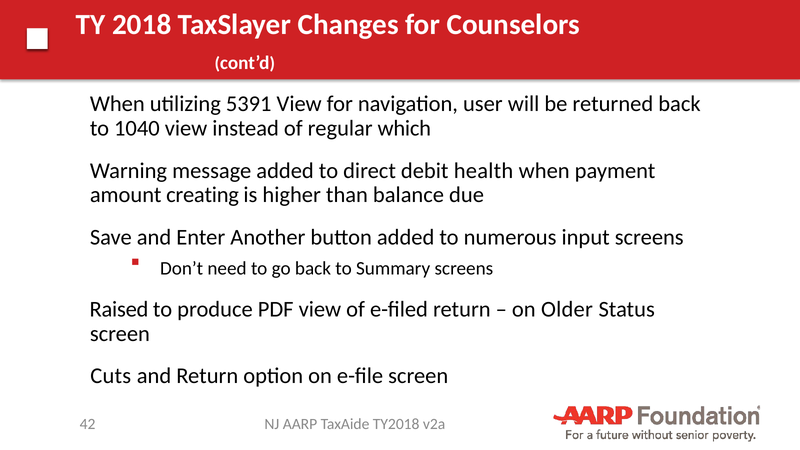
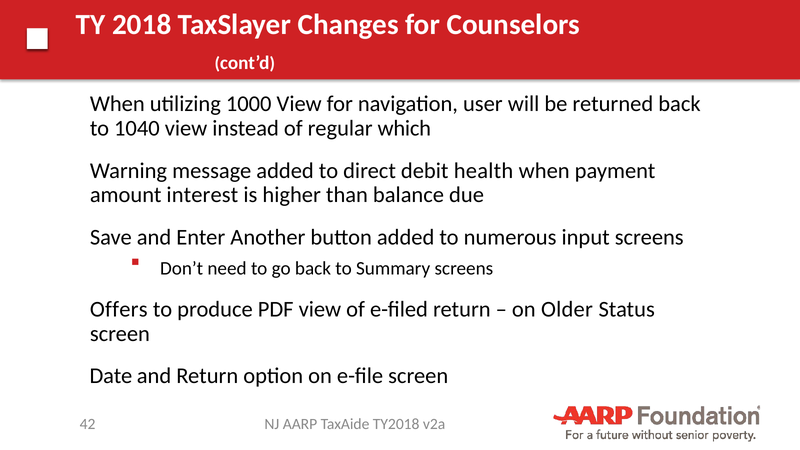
5391: 5391 -> 1000
creating: creating -> interest
Raised: Raised -> Offers
Cuts: Cuts -> Date
